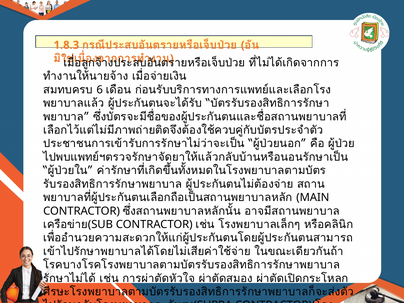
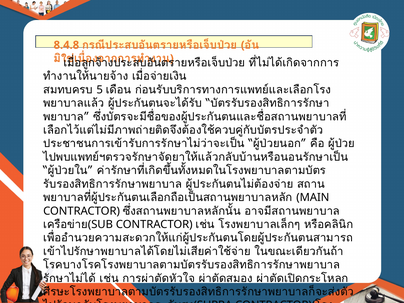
1.8.3: 1.8.3 -> 8.4.8
6: 6 -> 5
